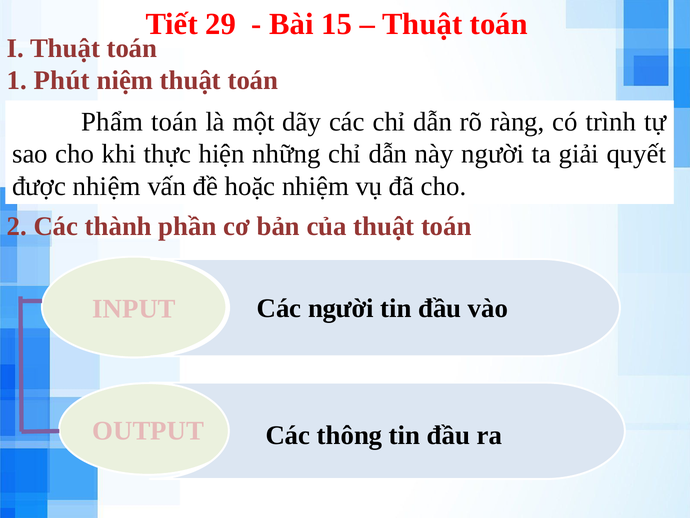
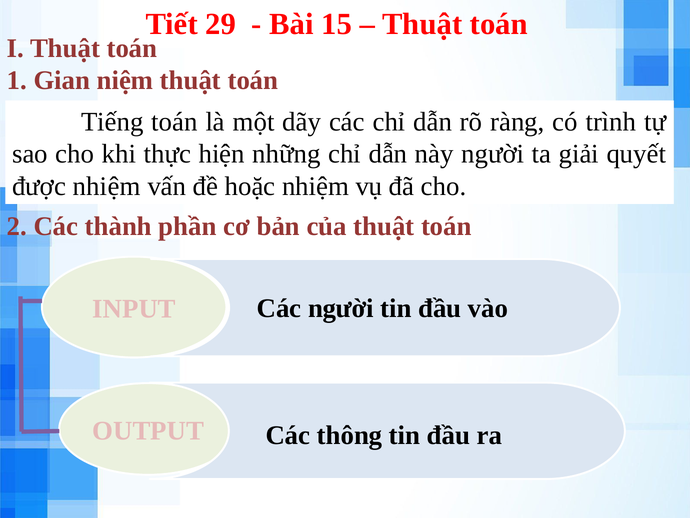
Phút: Phút -> Gian
Phẩm: Phẩm -> Tiếng
